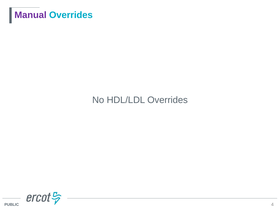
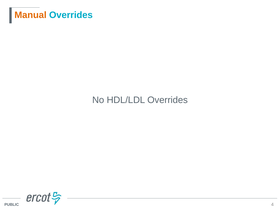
Manual colour: purple -> orange
